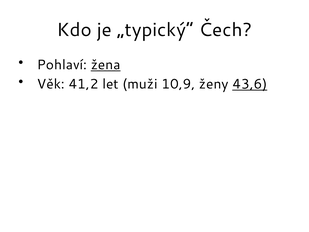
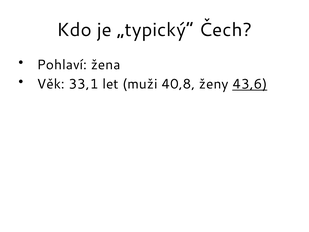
žena underline: present -> none
41,2: 41,2 -> 33,1
10,9: 10,9 -> 40,8
